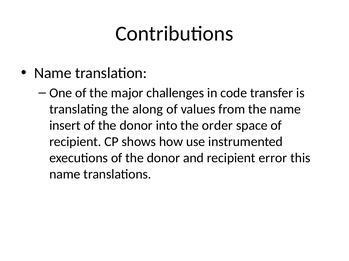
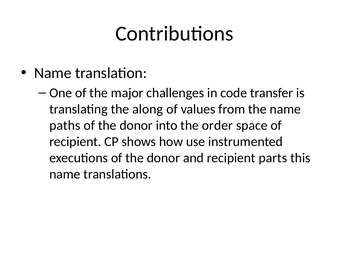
insert: insert -> paths
error: error -> parts
